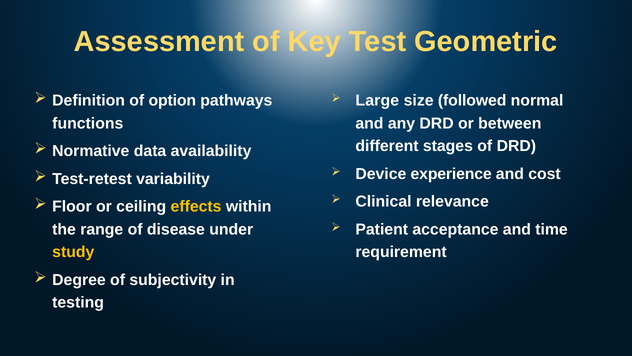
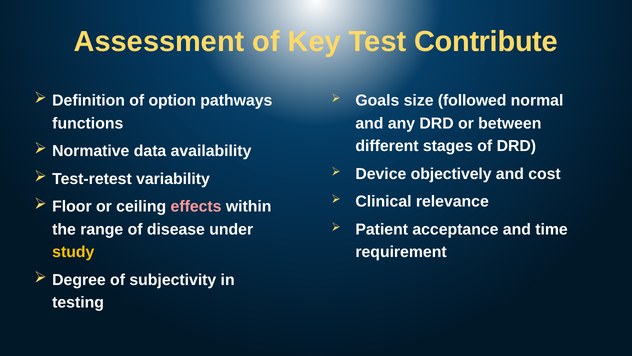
Geometric: Geometric -> Contribute
Large: Large -> Goals
experience: experience -> objectively
effects colour: yellow -> pink
